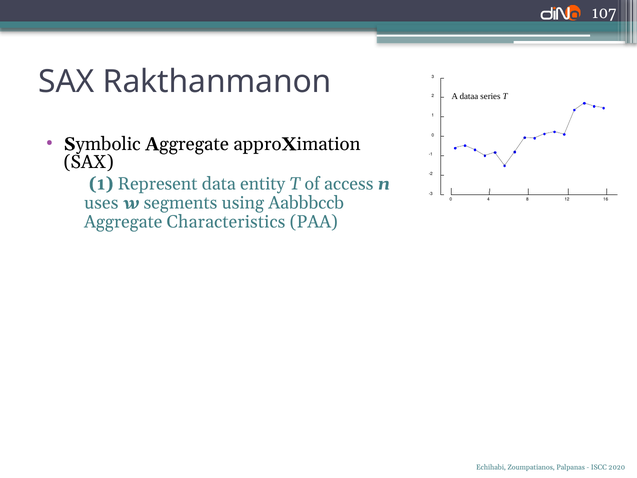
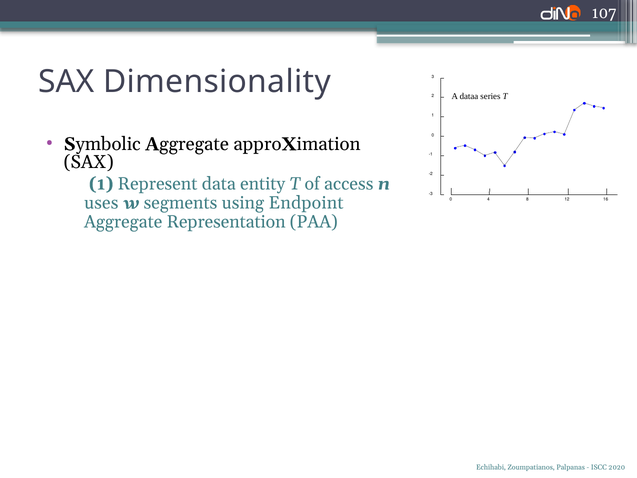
Rakthanmanon: Rakthanmanon -> Dimensionality
Aabbbccb: Aabbbccb -> Endpoint
Characteristics: Characteristics -> Representation
